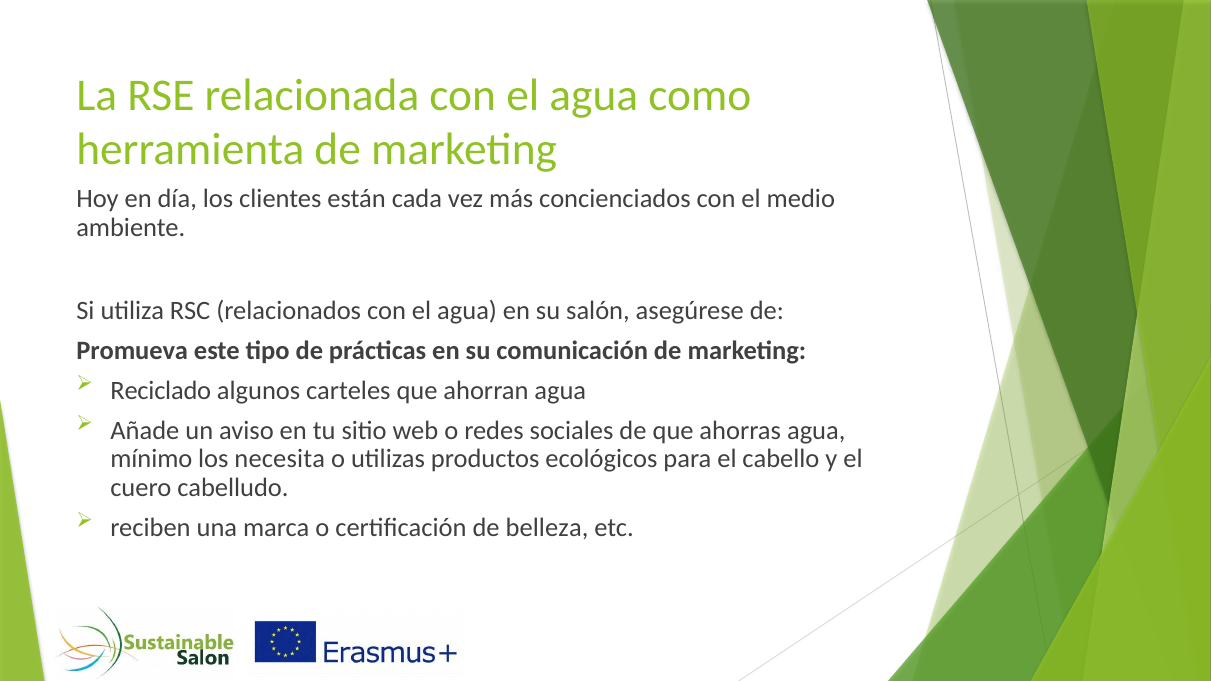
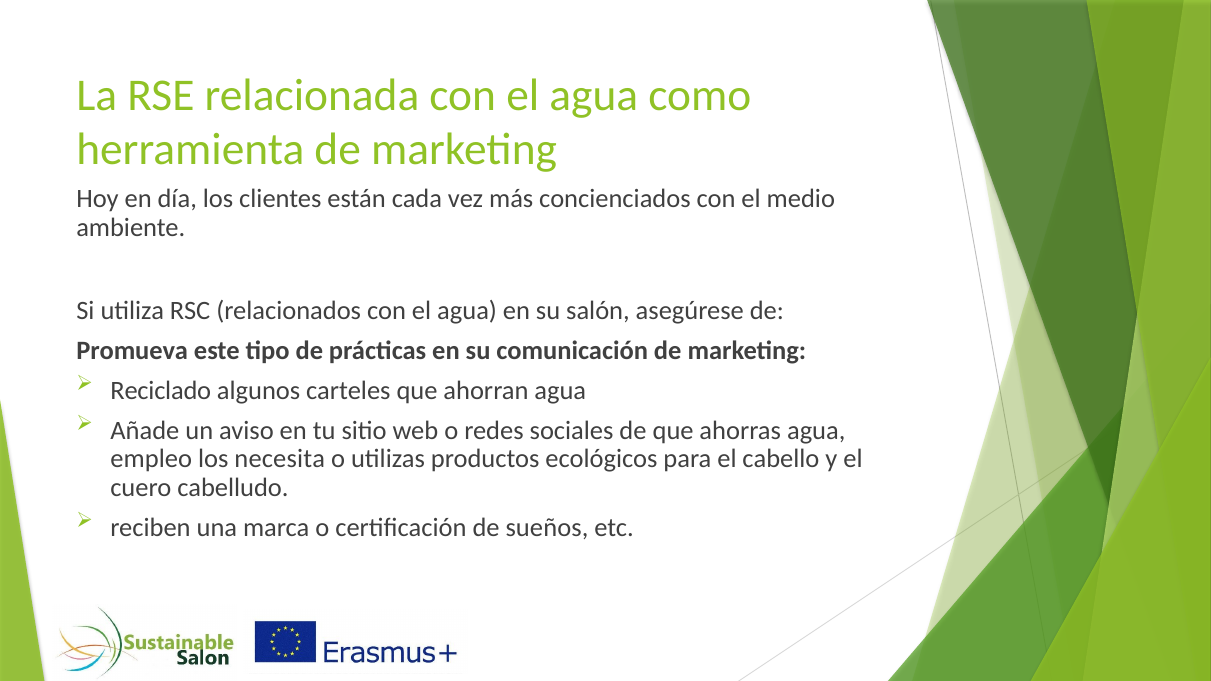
mínimo: mínimo -> empleo
belleza: belleza -> sueños
